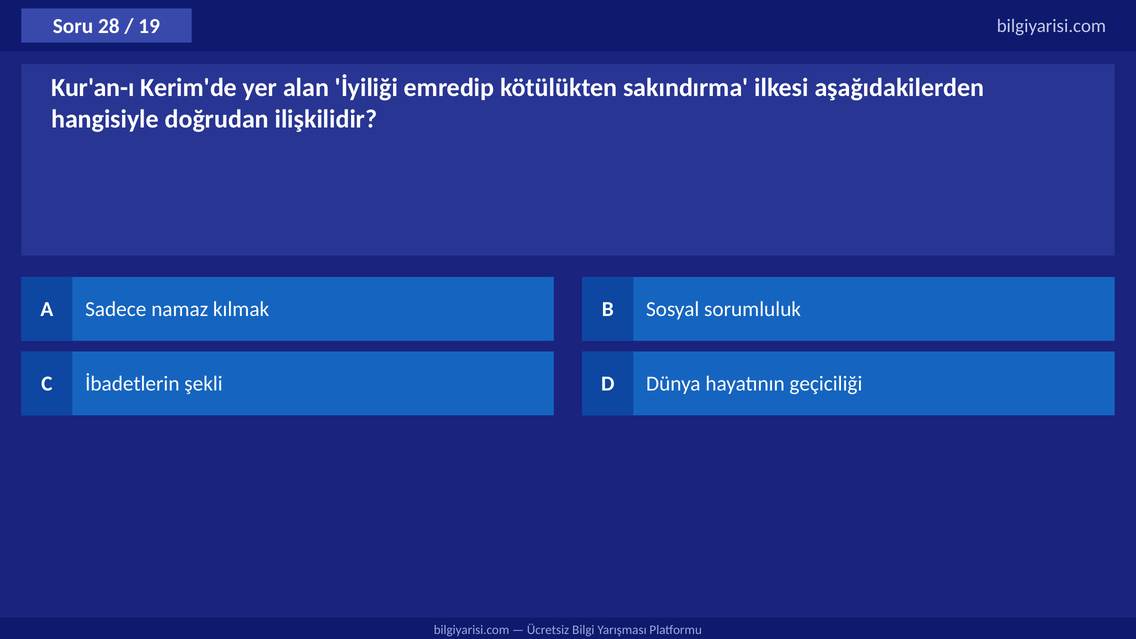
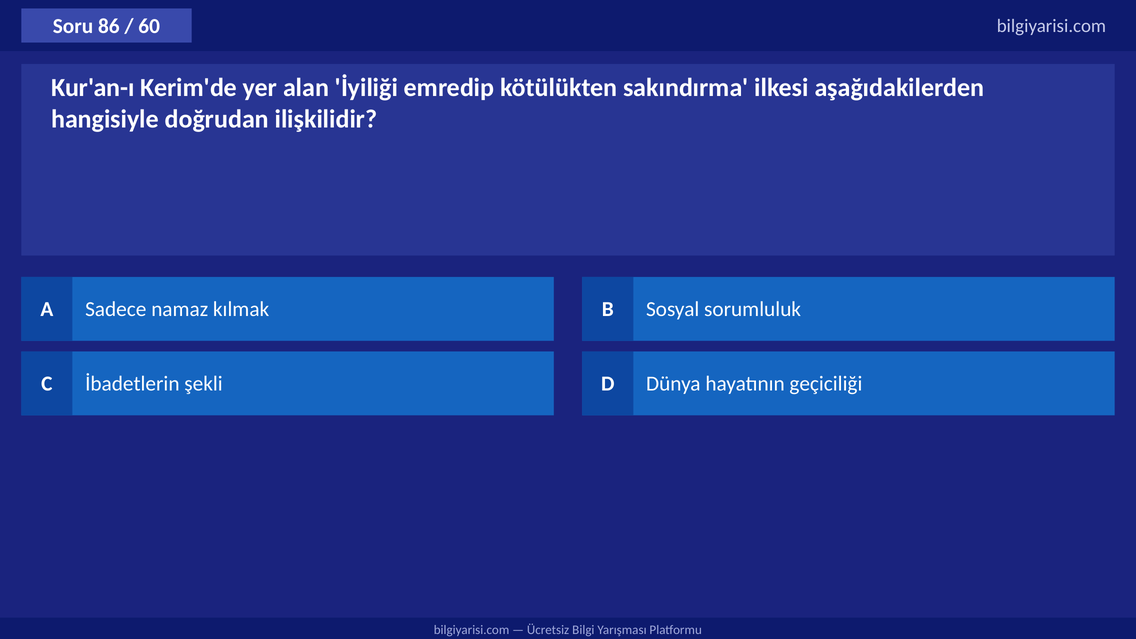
28: 28 -> 86
19: 19 -> 60
